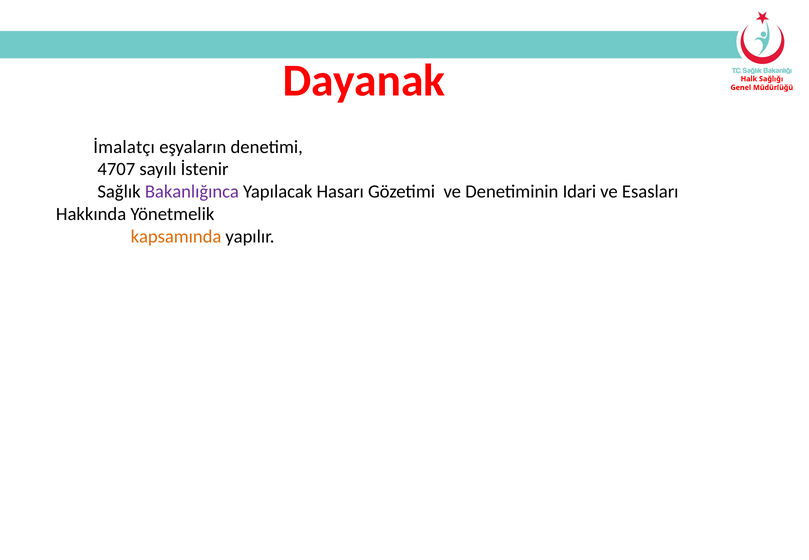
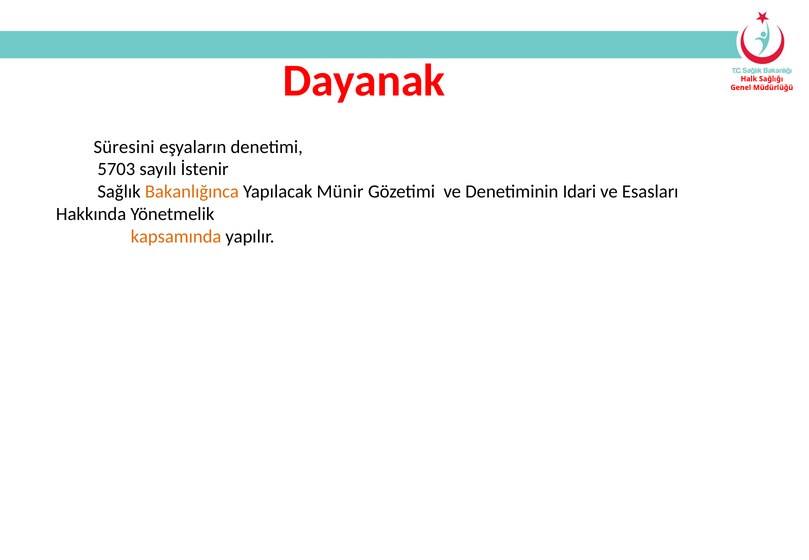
İmalatçı: İmalatçı -> Süresini
4707: 4707 -> 5703
Bakanlığınca colour: purple -> orange
Hasarı: Hasarı -> Münir
